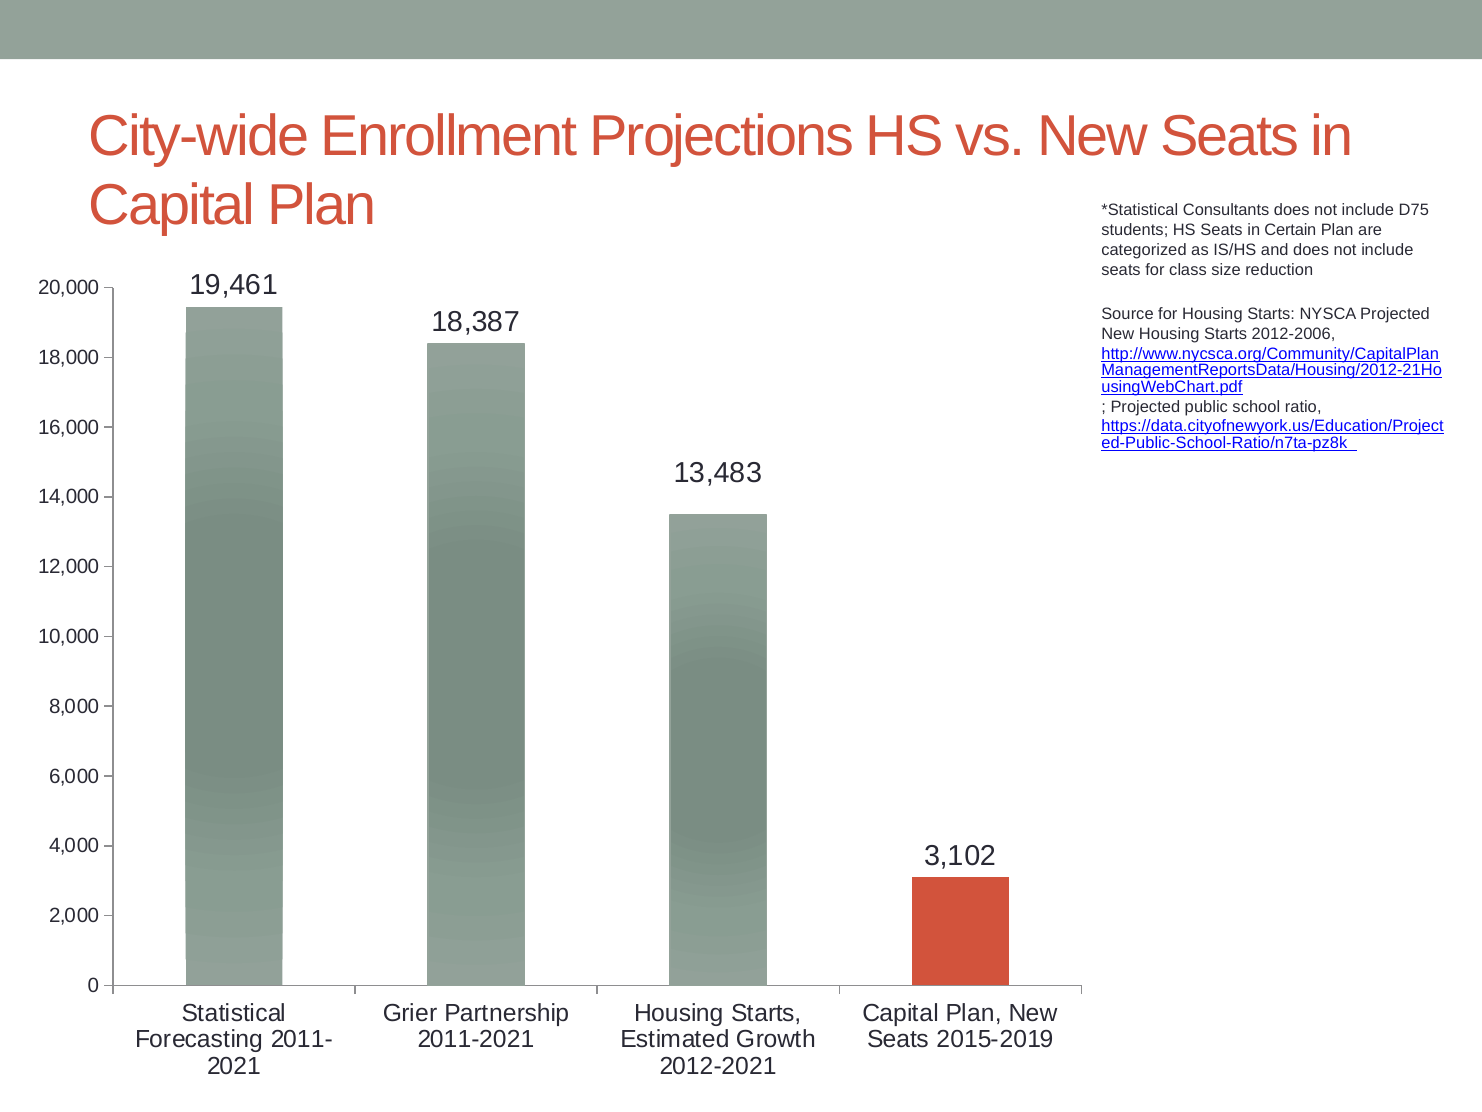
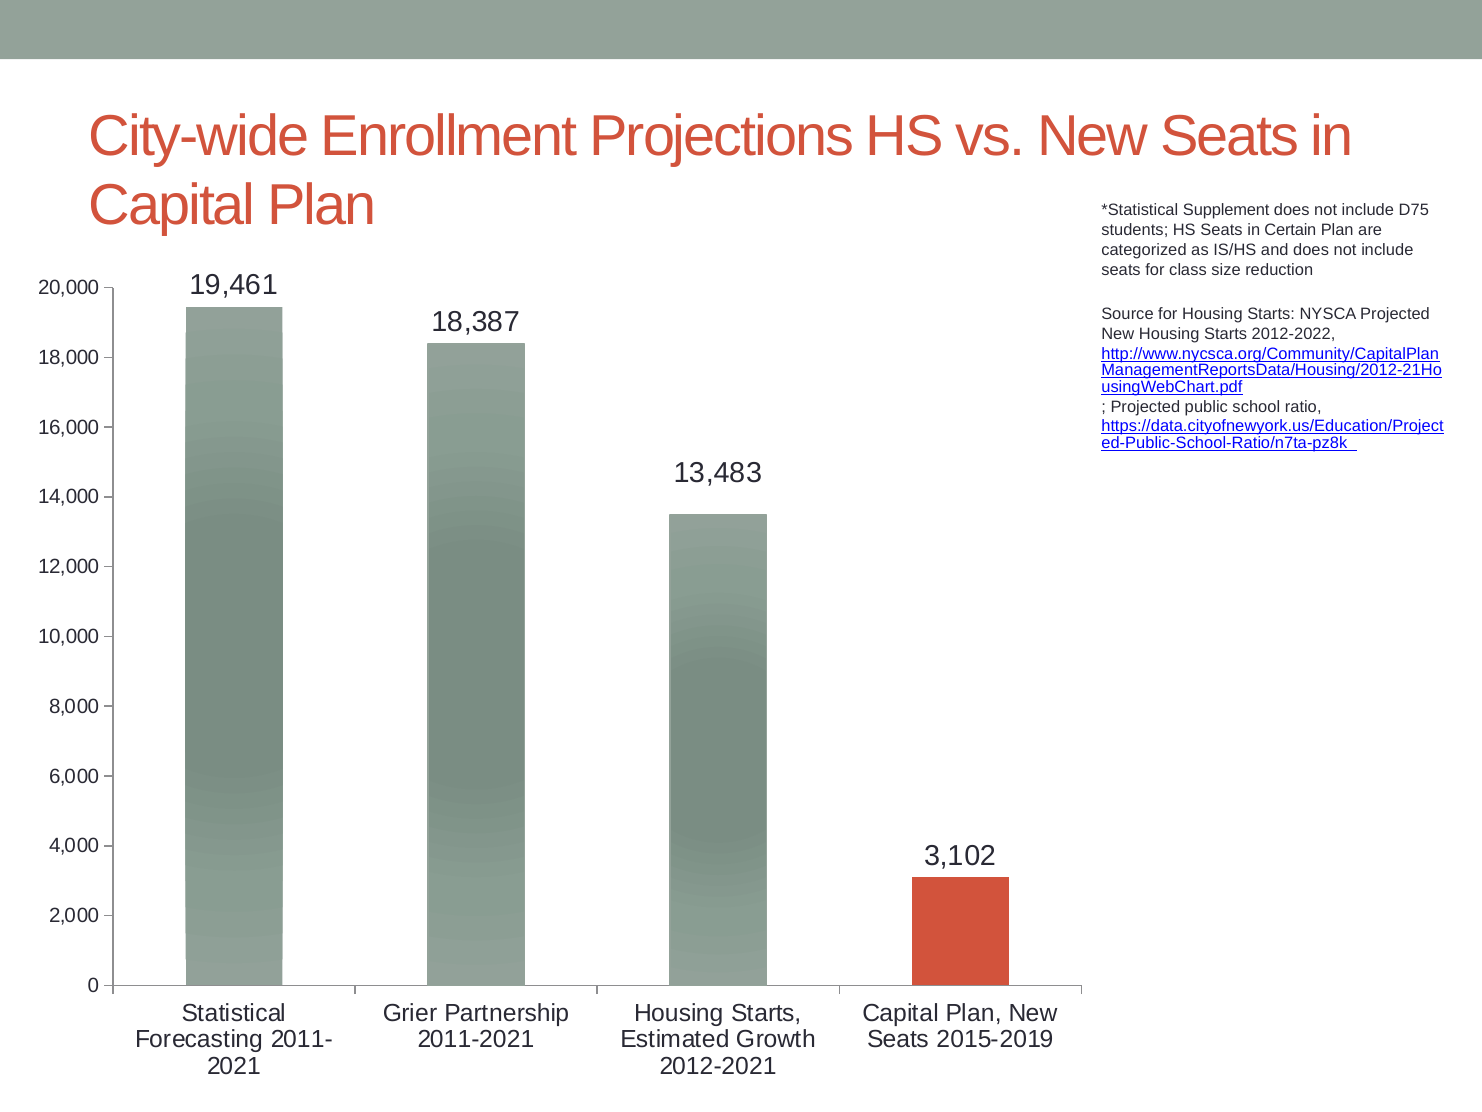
Consultants: Consultants -> Supplement
2012-2006: 2012-2006 -> 2012-2022
